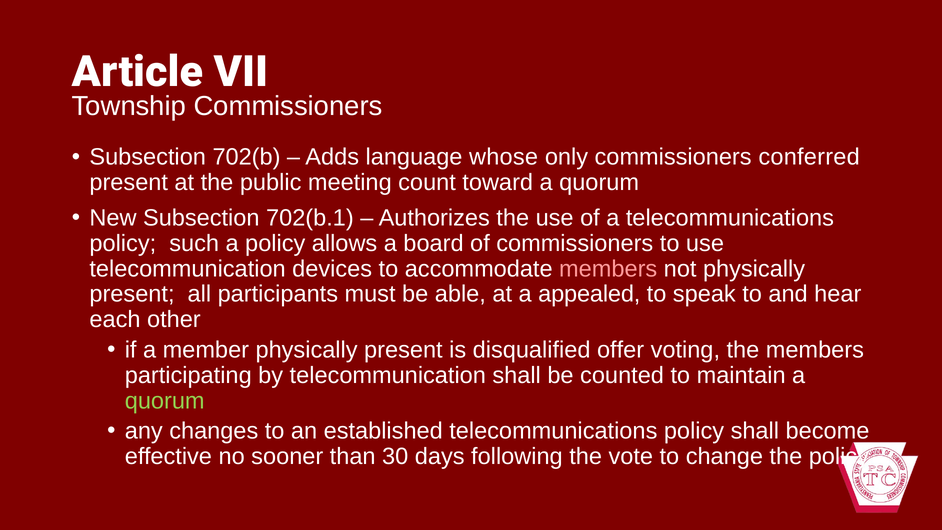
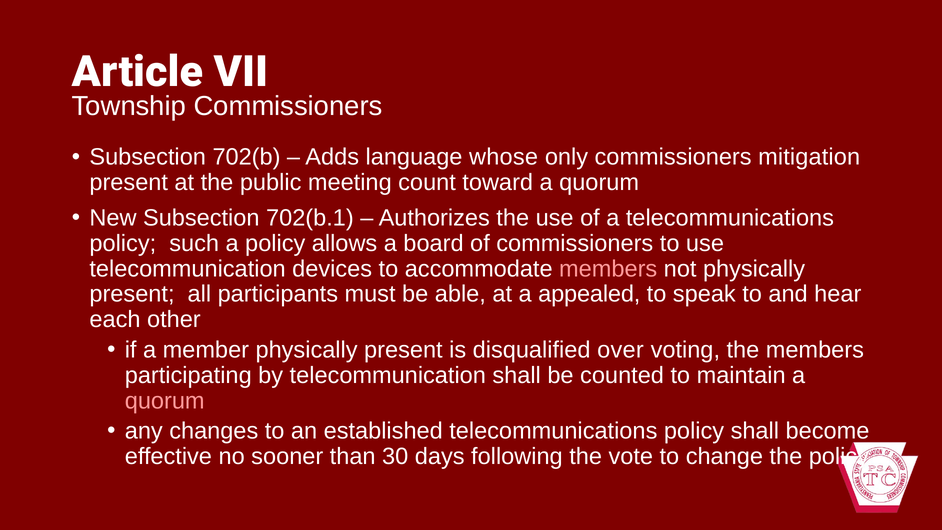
conferred: conferred -> mitigation
offer: offer -> over
quorum at (165, 401) colour: light green -> pink
